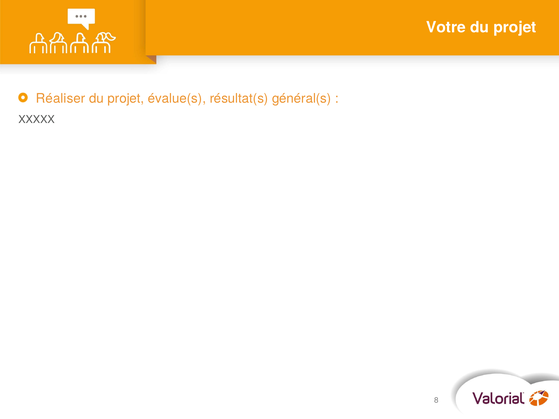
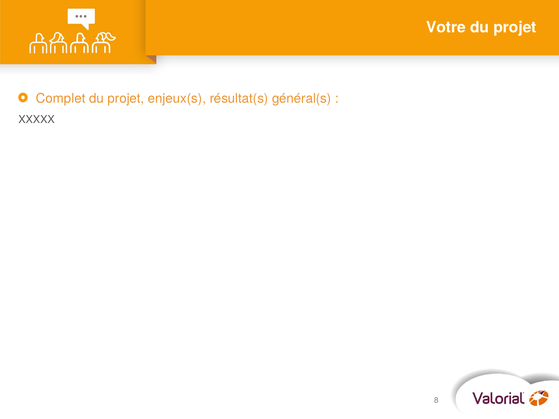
Réaliser: Réaliser -> Complet
évalue(s: évalue(s -> enjeux(s
